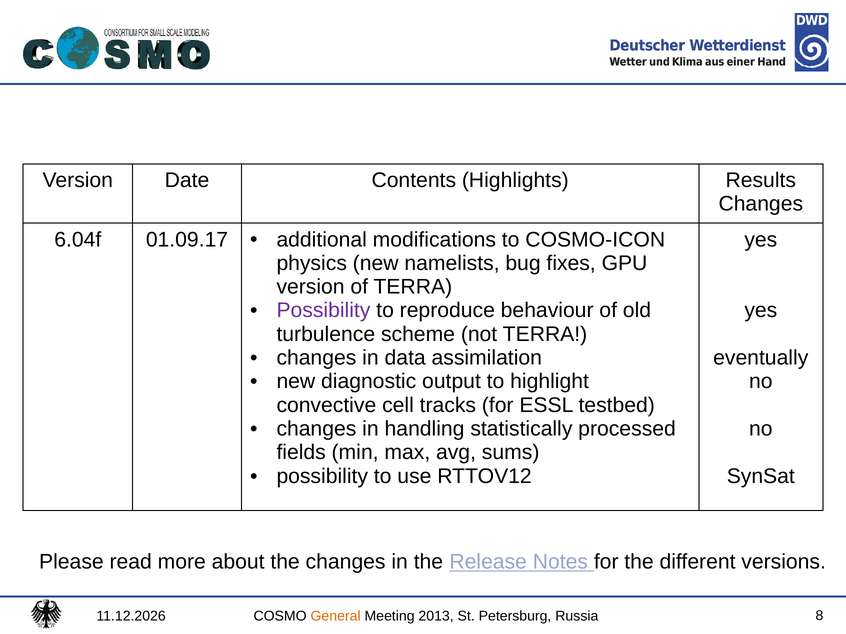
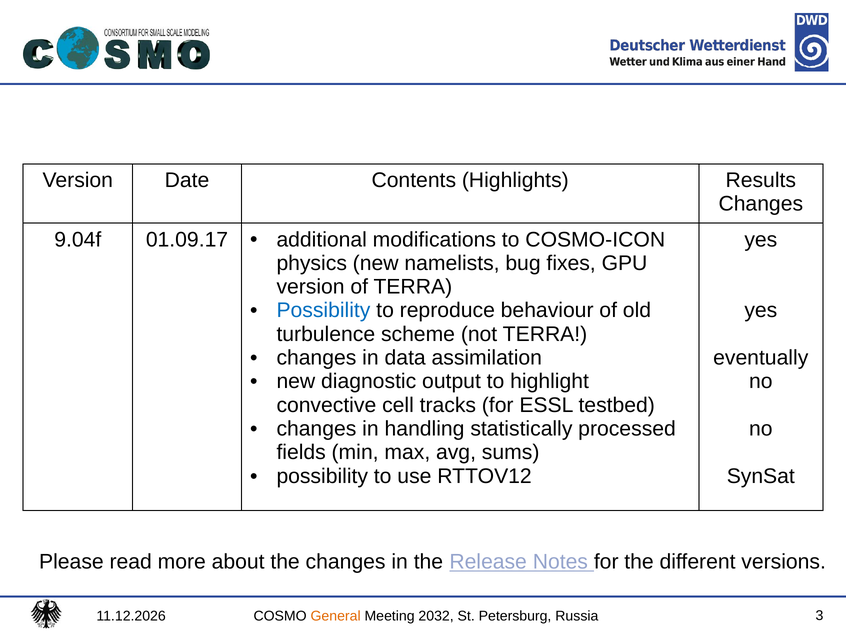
6.04f: 6.04f -> 9.04f
Possibility at (323, 311) colour: purple -> blue
2013: 2013 -> 2032
8: 8 -> 3
